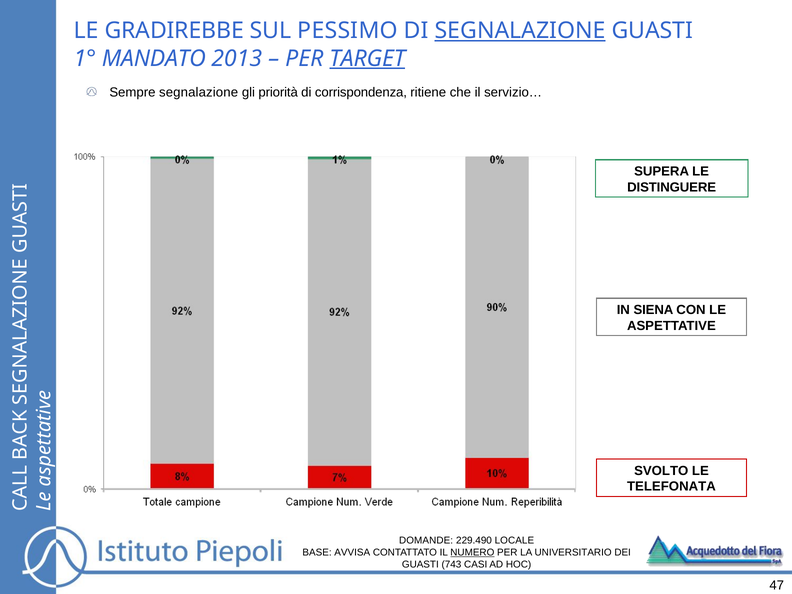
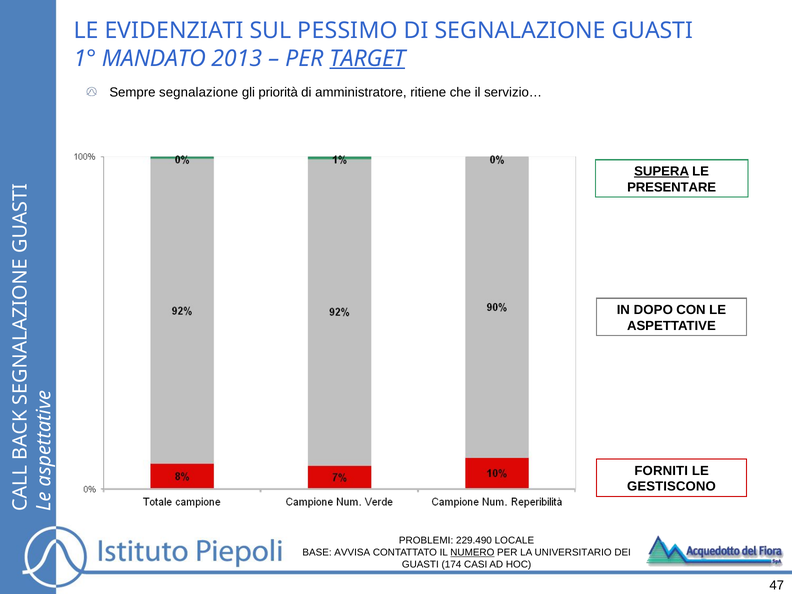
GRADIREBBE: GRADIREBBE -> EVIDENZIATI
SEGNALAZIONE at (520, 31) underline: present -> none
corrispondenza: corrispondenza -> amministratore
SUPERA underline: none -> present
DISTINGUERE: DISTINGUERE -> PRESENTARE
SIENA: SIENA -> DOPO
SVOLTO: SVOLTO -> FORNITI
TELEFONATA: TELEFONATA -> GESTISCONO
DOMANDE: DOMANDE -> PROBLEMI
743: 743 -> 174
